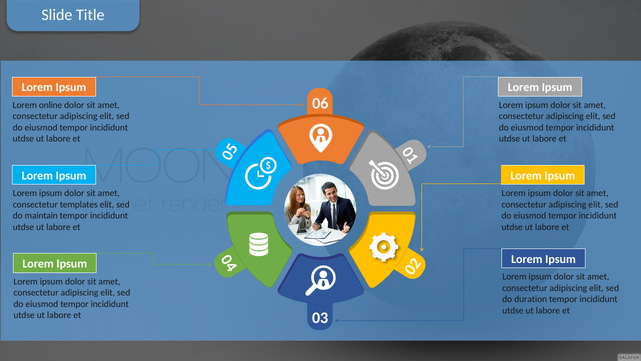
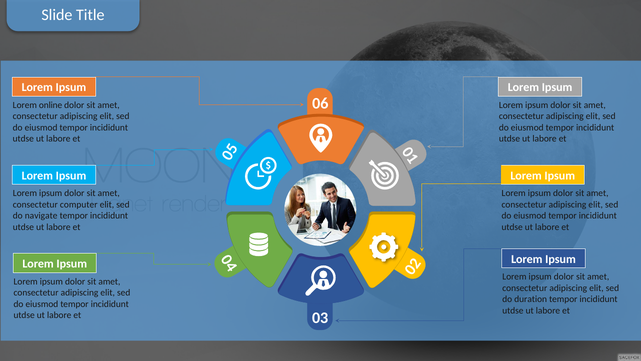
templates: templates -> computer
maintain: maintain -> navigate
